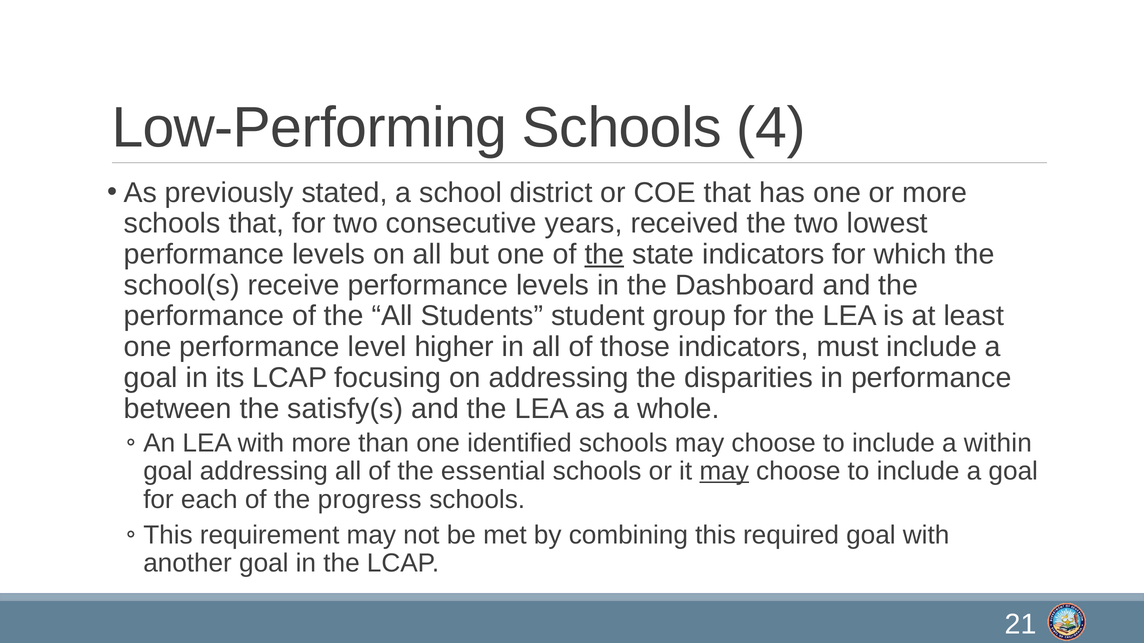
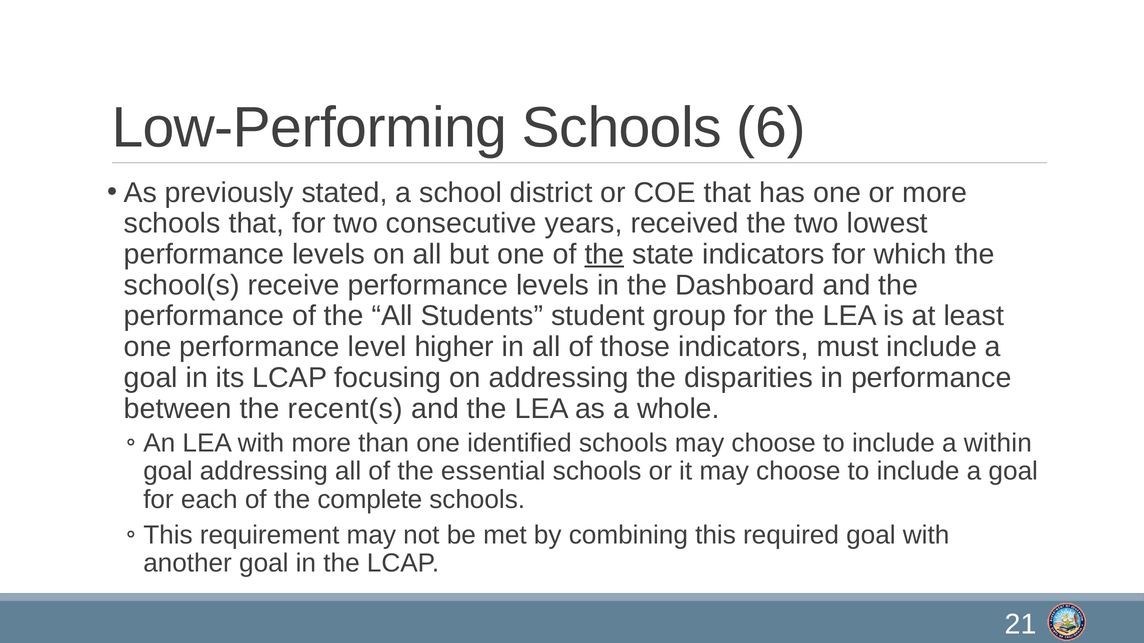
4: 4 -> 6
satisfy(s: satisfy(s -> recent(s
may at (724, 472) underline: present -> none
progress: progress -> complete
